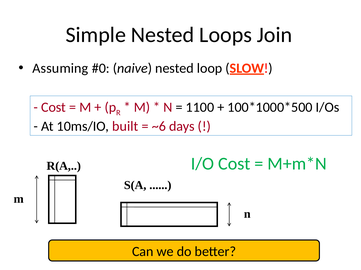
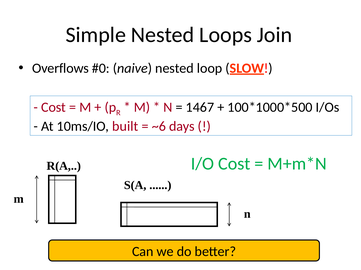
Assuming: Assuming -> Overflows
1100: 1100 -> 1467
